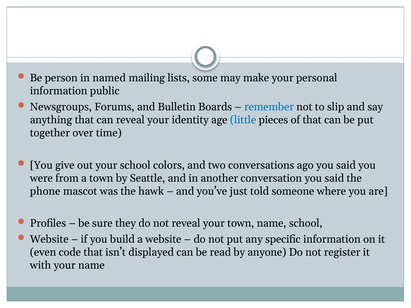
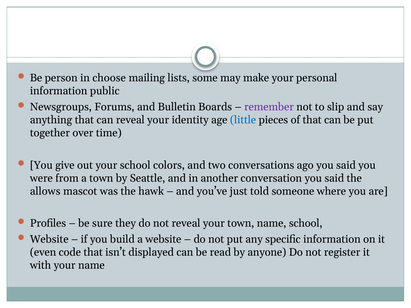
named: named -> choose
remember colour: blue -> purple
phone: phone -> allows
